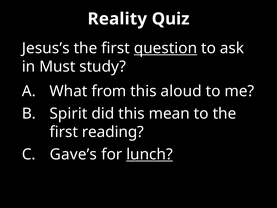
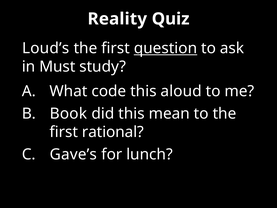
Jesus’s: Jesus’s -> Loud’s
from: from -> code
Spirit: Spirit -> Book
reading: reading -> rational
lunch underline: present -> none
